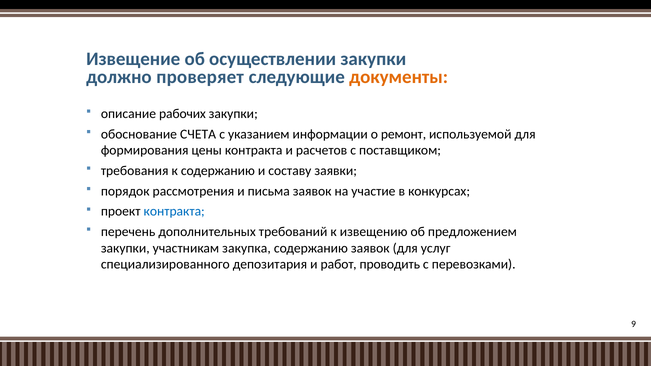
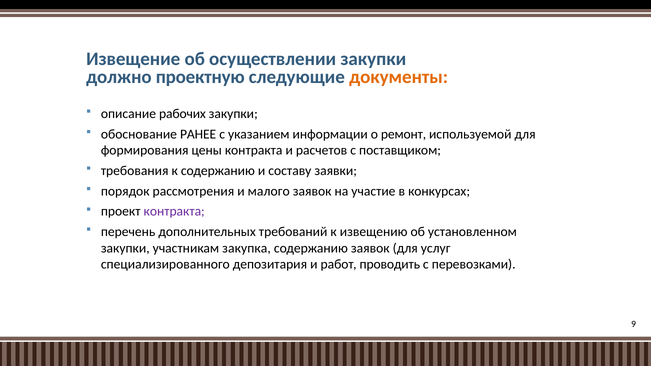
проверяет: проверяет -> проектную
СЧЕТА: СЧЕТА -> РАНЕЕ
письма: письма -> малого
контракта at (174, 212) colour: blue -> purple
предложением: предложением -> установленном
